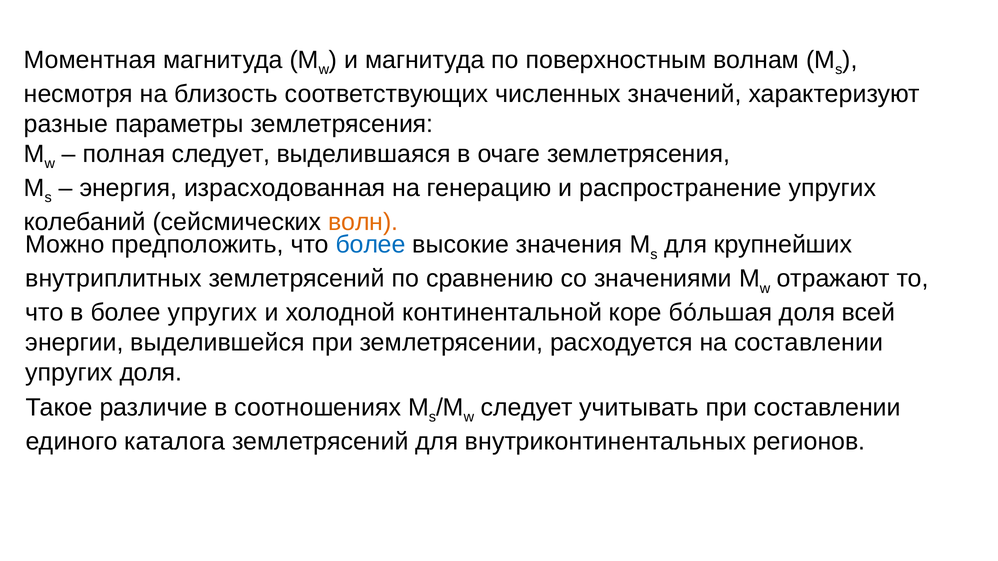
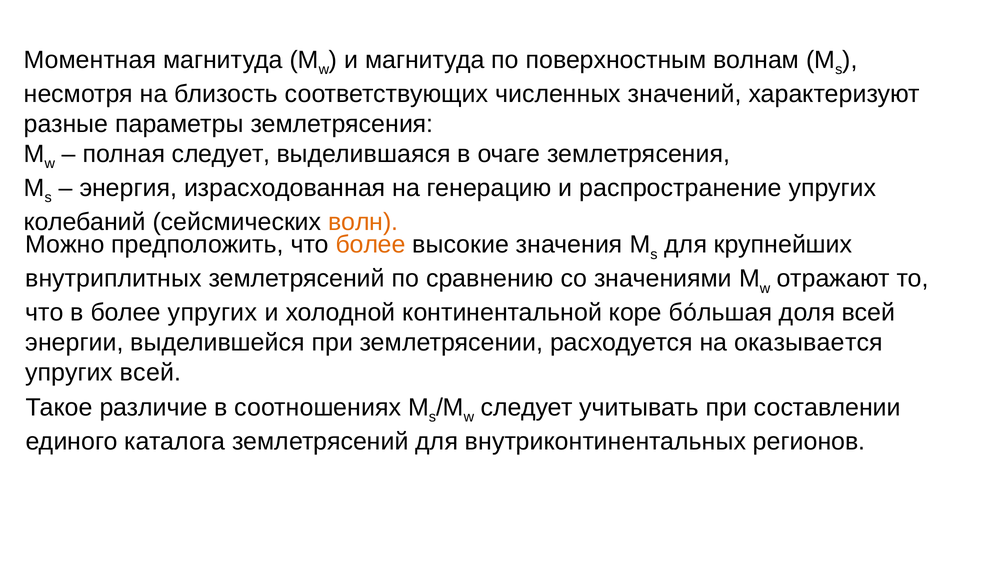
более at (371, 245) colour: blue -> orange
на составлении: составлении -> оказывается
упругих доля: доля -> всей
